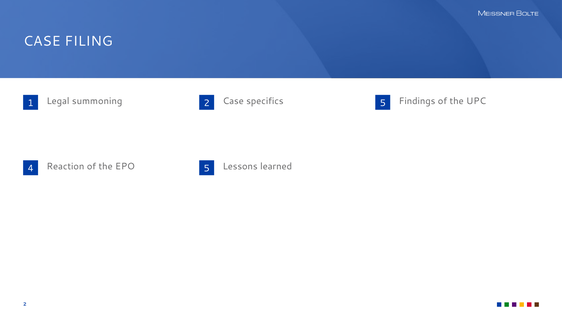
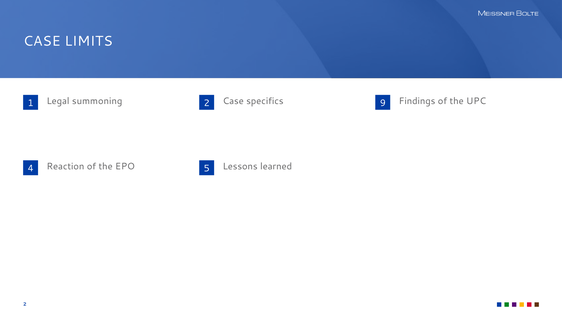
FILING: FILING -> LIMITS
specifics 5: 5 -> 9
